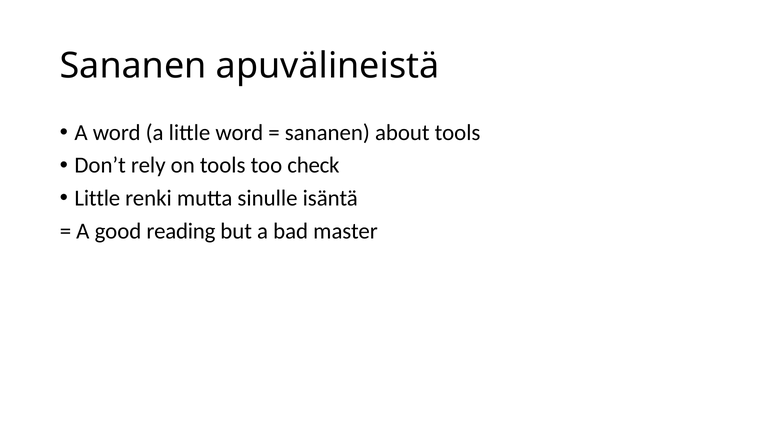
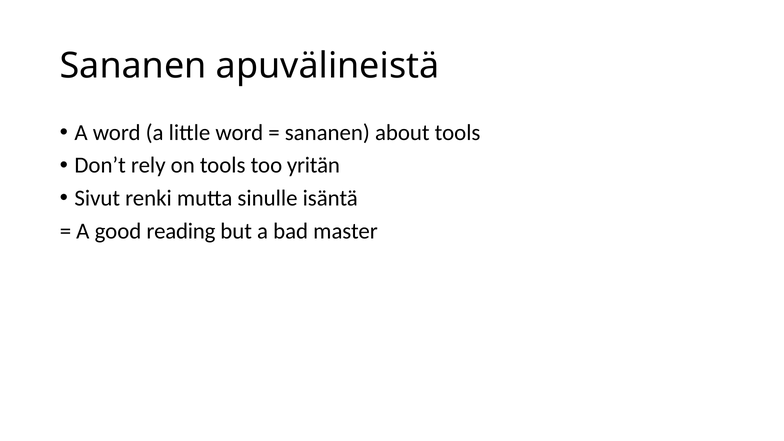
check: check -> yritän
Little at (97, 198): Little -> Sivut
